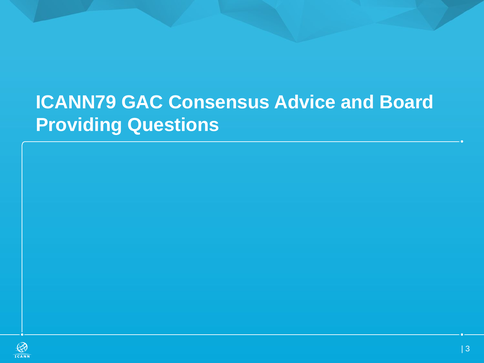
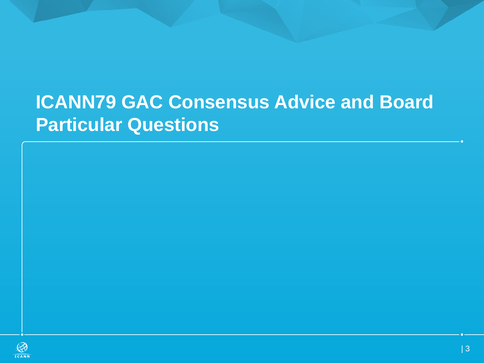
Providing: Providing -> Particular
